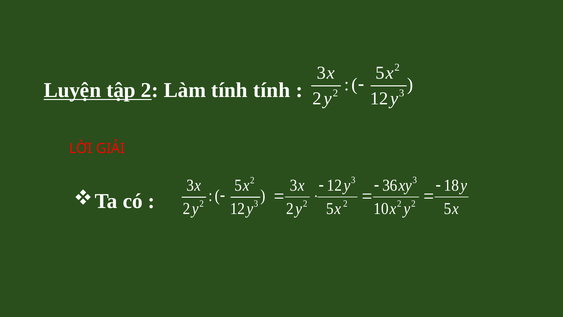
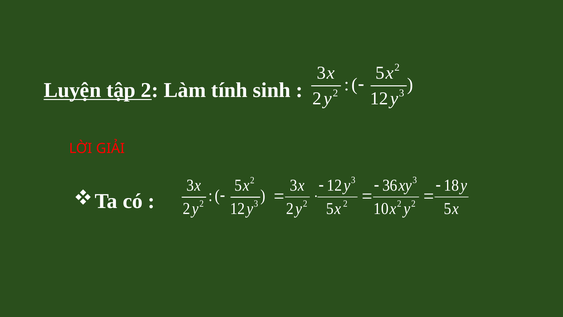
tính tính: tính -> sinh
